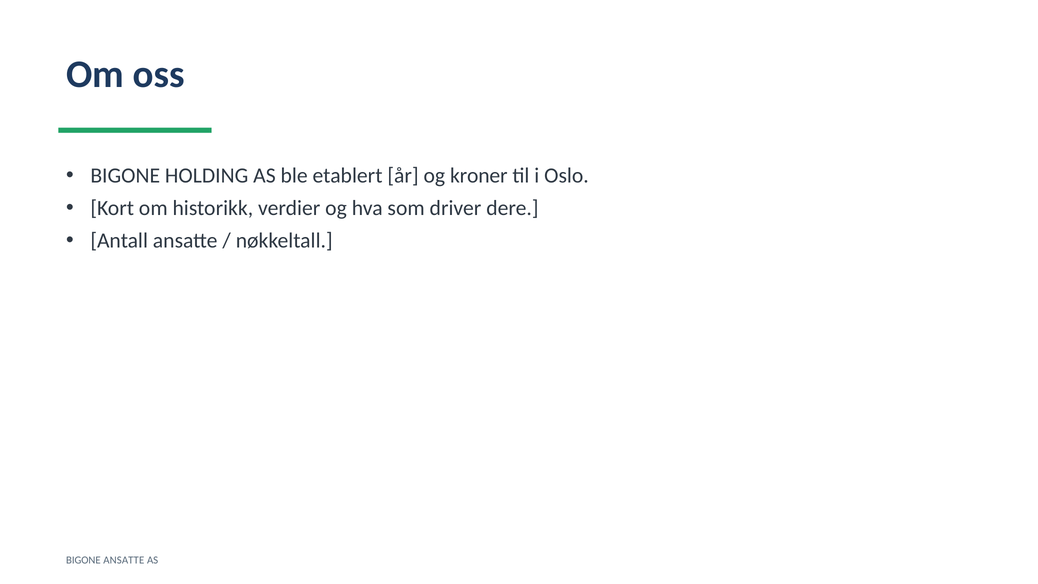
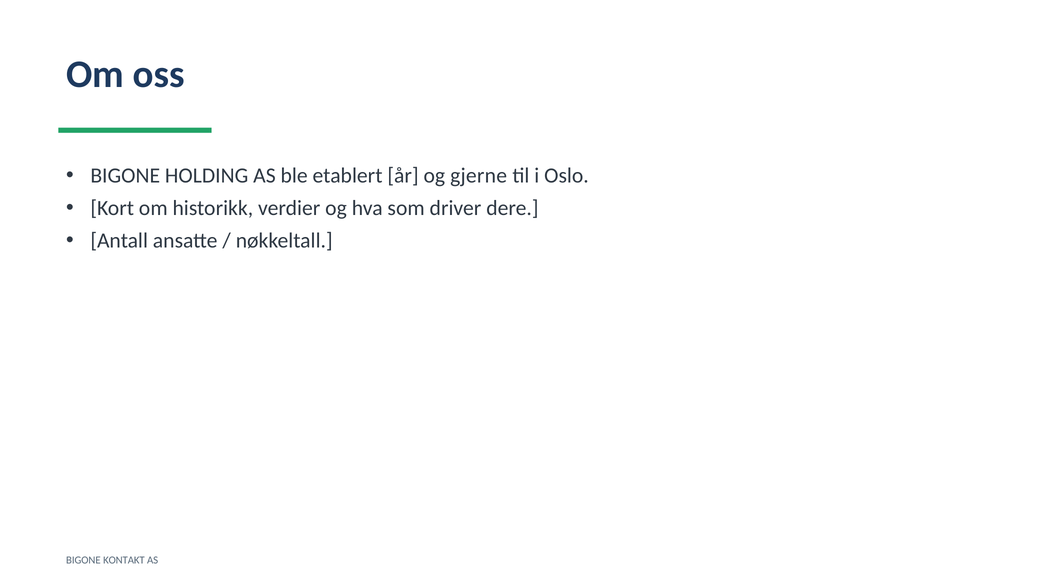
kroner: kroner -> gjerne
BIGONE ANSATTE: ANSATTE -> KONTAKT
